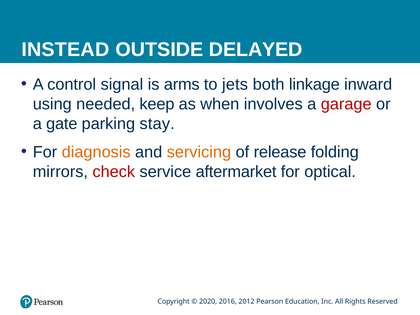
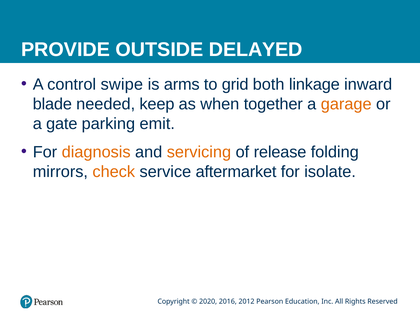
INSTEAD: INSTEAD -> PROVIDE
signal: signal -> swipe
jets: jets -> grid
using: using -> blade
involves: involves -> together
garage colour: red -> orange
stay: stay -> emit
check colour: red -> orange
optical: optical -> isolate
